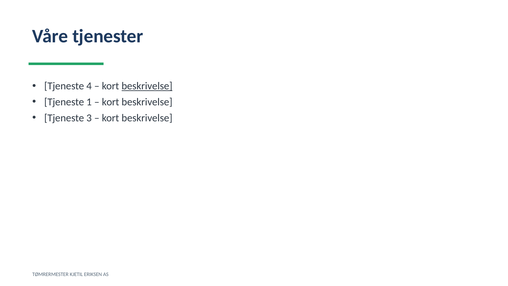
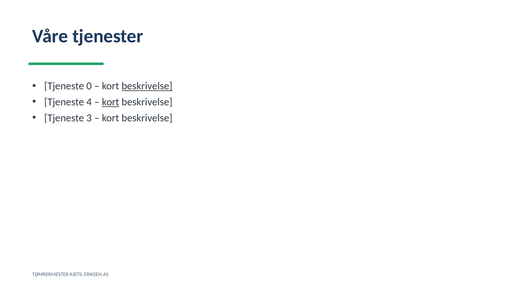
4: 4 -> 0
1: 1 -> 4
kort at (111, 102) underline: none -> present
